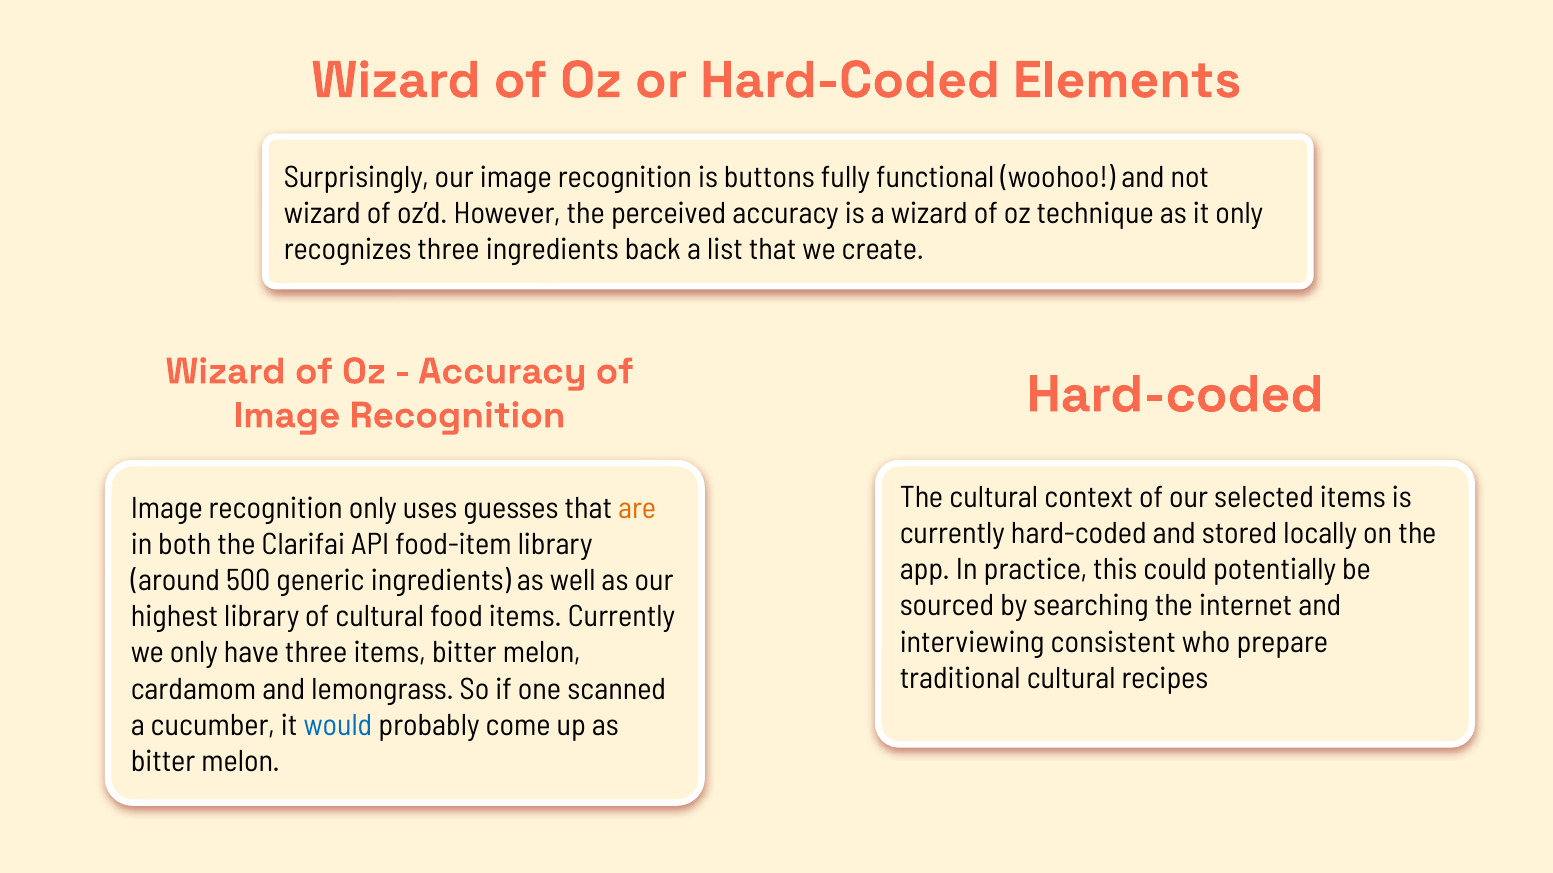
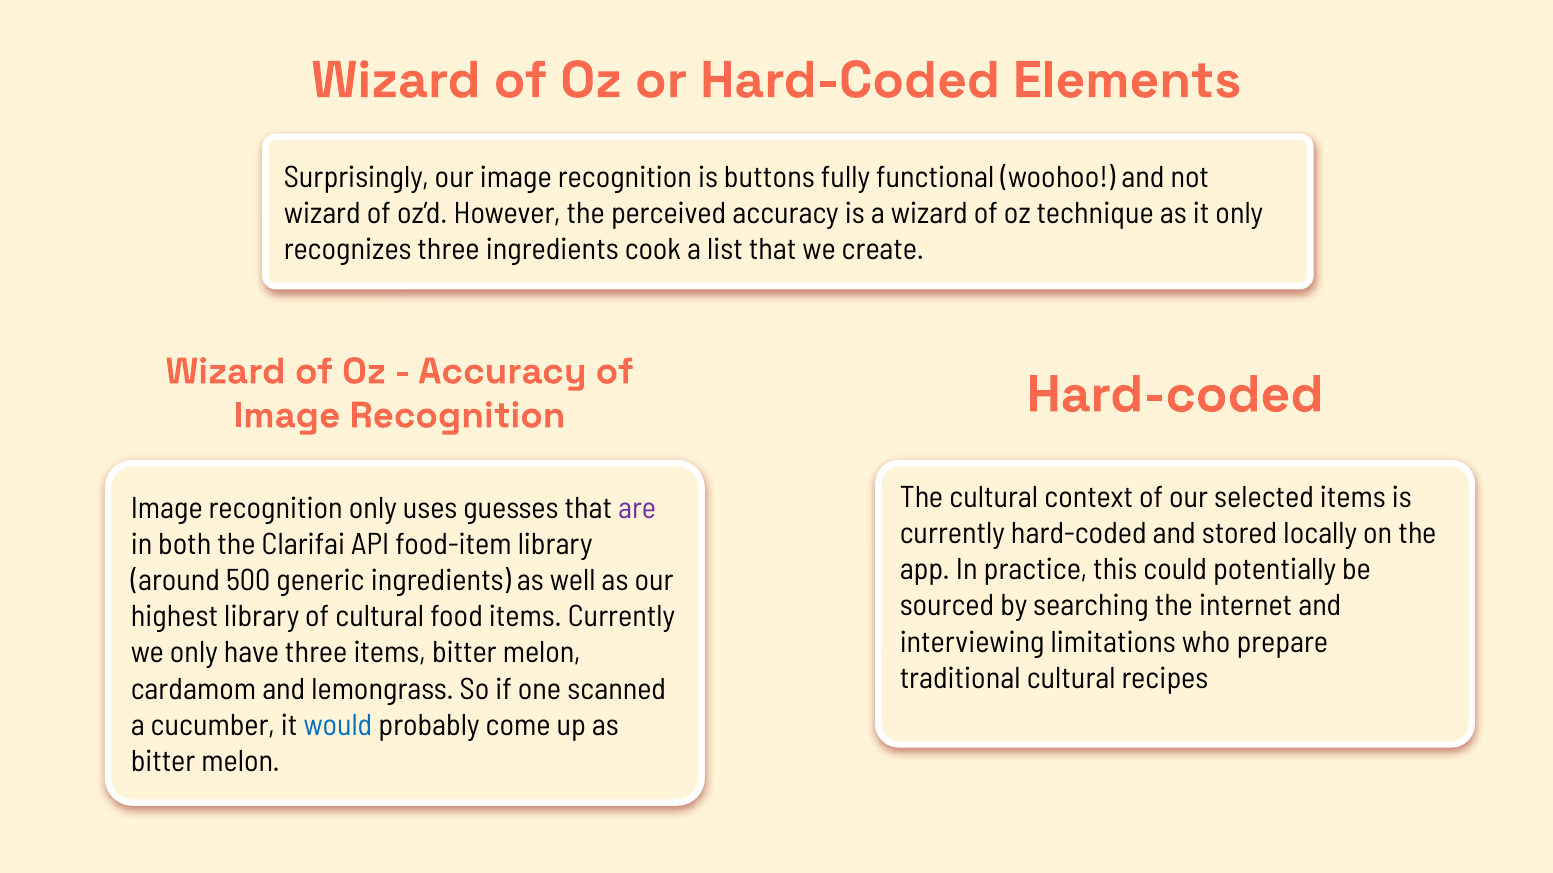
back: back -> cook
are colour: orange -> purple
consistent: consistent -> limitations
